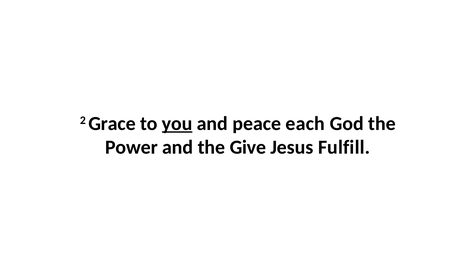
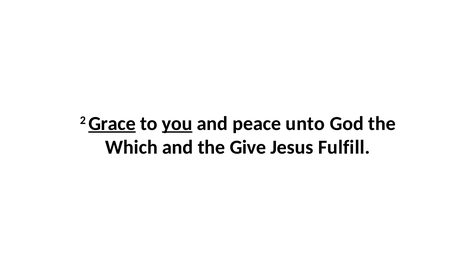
Grace underline: none -> present
each: each -> unto
Power: Power -> Which
